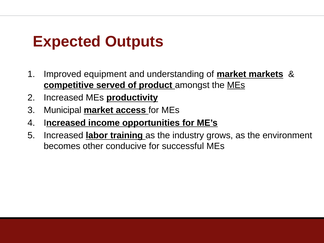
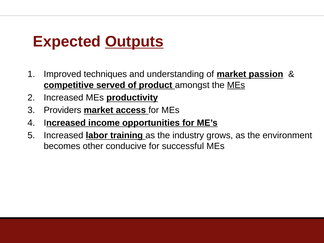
Outputs underline: none -> present
equipment: equipment -> techniques
markets: markets -> passion
Municipal: Municipal -> Providers
